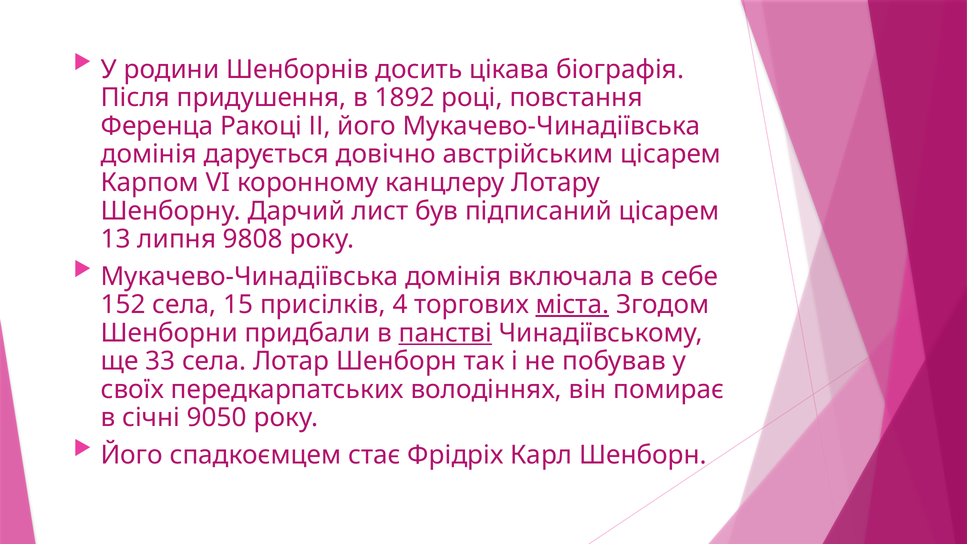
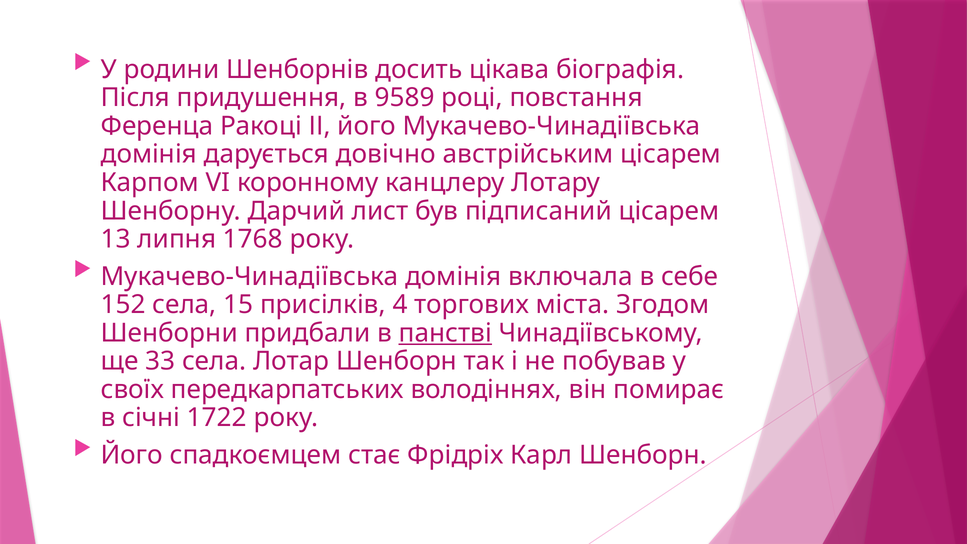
1892: 1892 -> 9589
9808: 9808 -> 1768
міста underline: present -> none
9050: 9050 -> 1722
